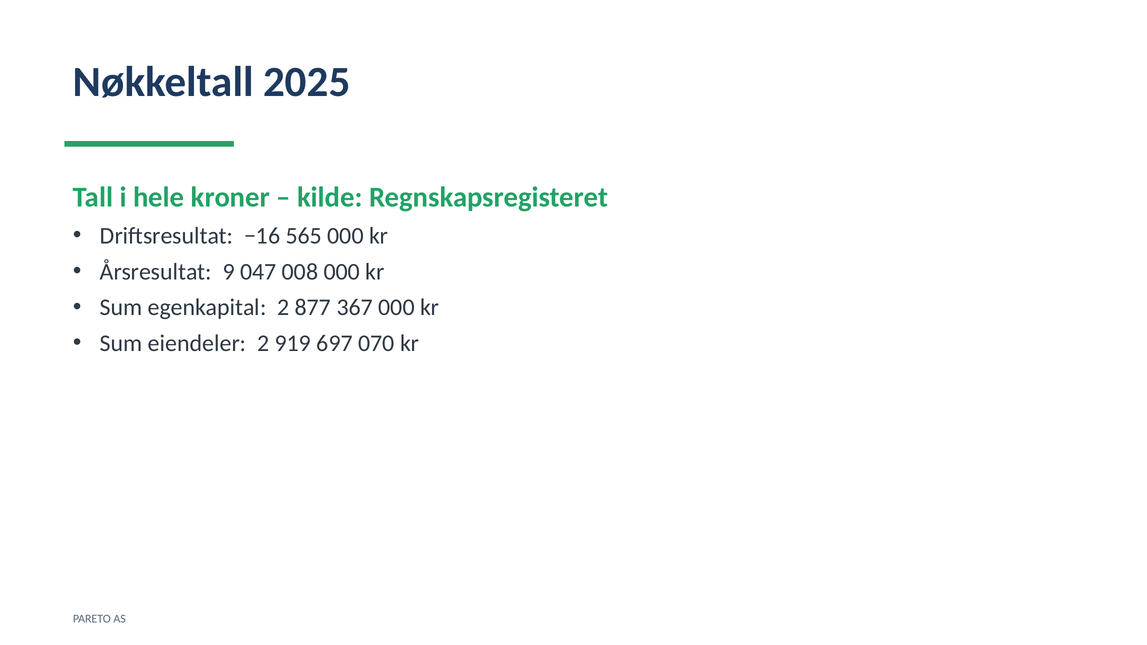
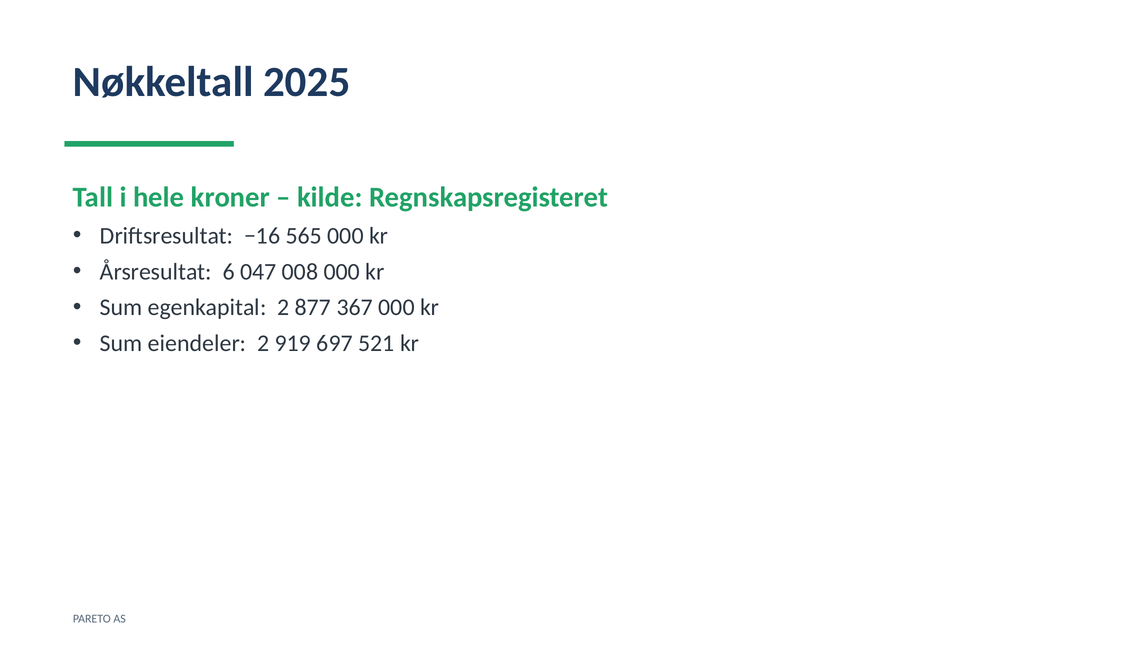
9: 9 -> 6
070: 070 -> 521
